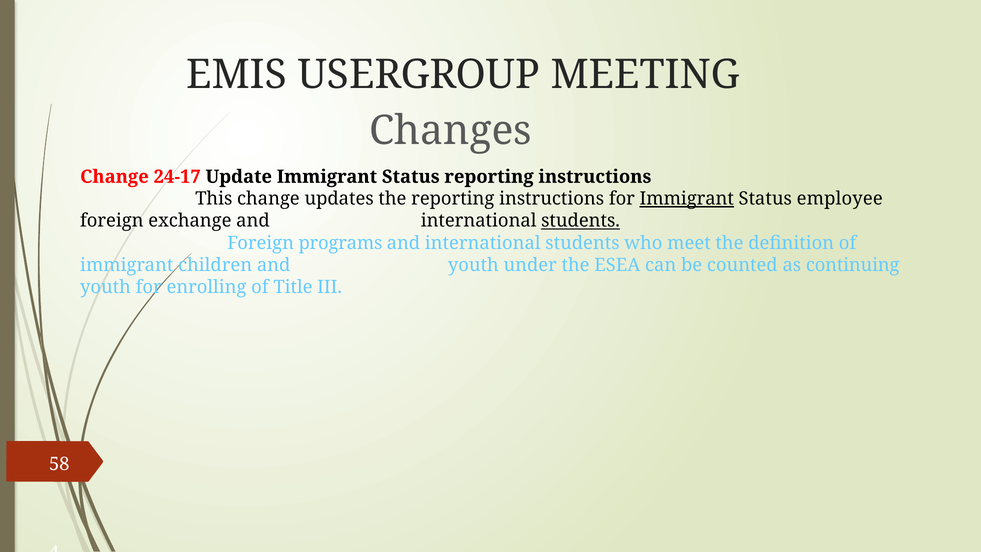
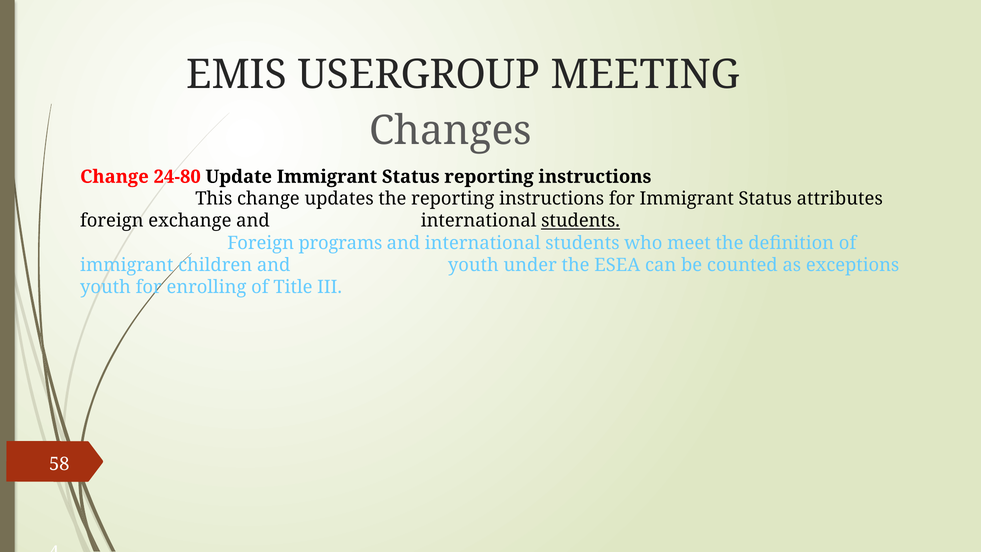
24-17: 24-17 -> 24-80
Immigrant at (687, 199) underline: present -> none
employee: employee -> attributes
continuing: continuing -> exceptions
